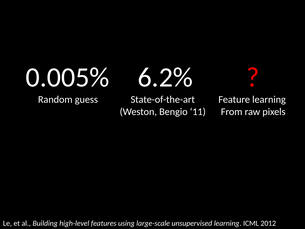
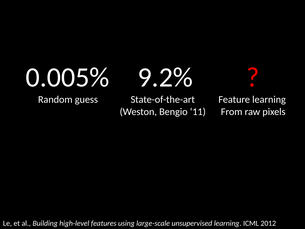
6.2%: 6.2% -> 9.2%
